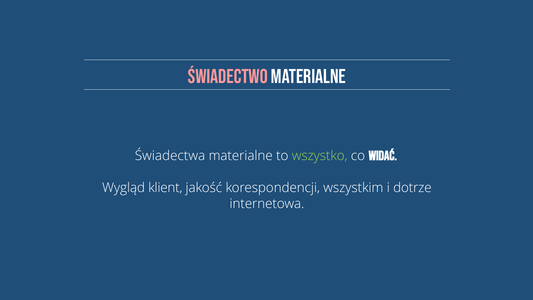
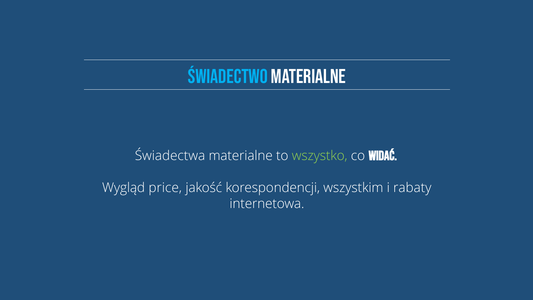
Świadectwo colour: pink -> light blue
klient: klient -> price
dotrze: dotrze -> rabaty
